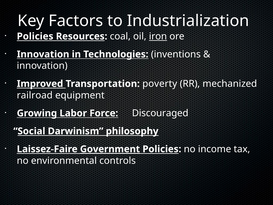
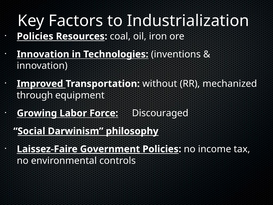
iron underline: present -> none
poverty: poverty -> without
railroad: railroad -> through
